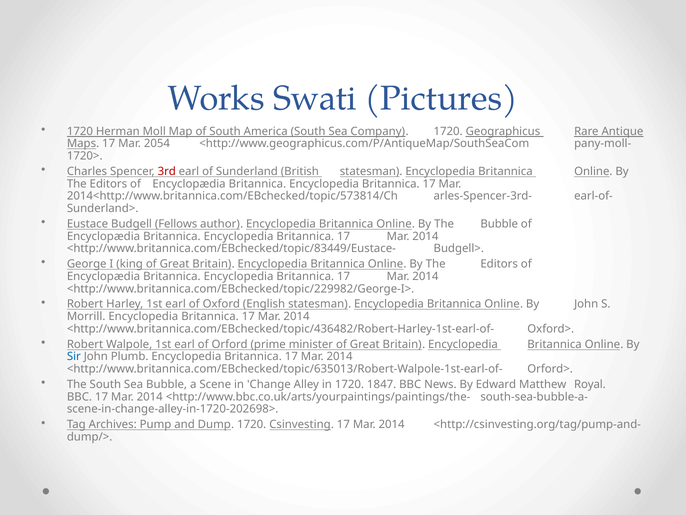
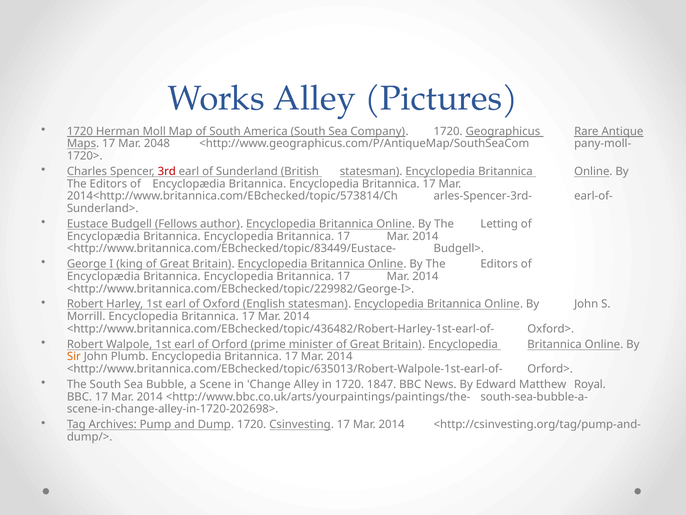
Works Swati: Swati -> Alley
2054: 2054 -> 2048
The Bubble: Bubble -> Letting
Sir colour: blue -> orange
